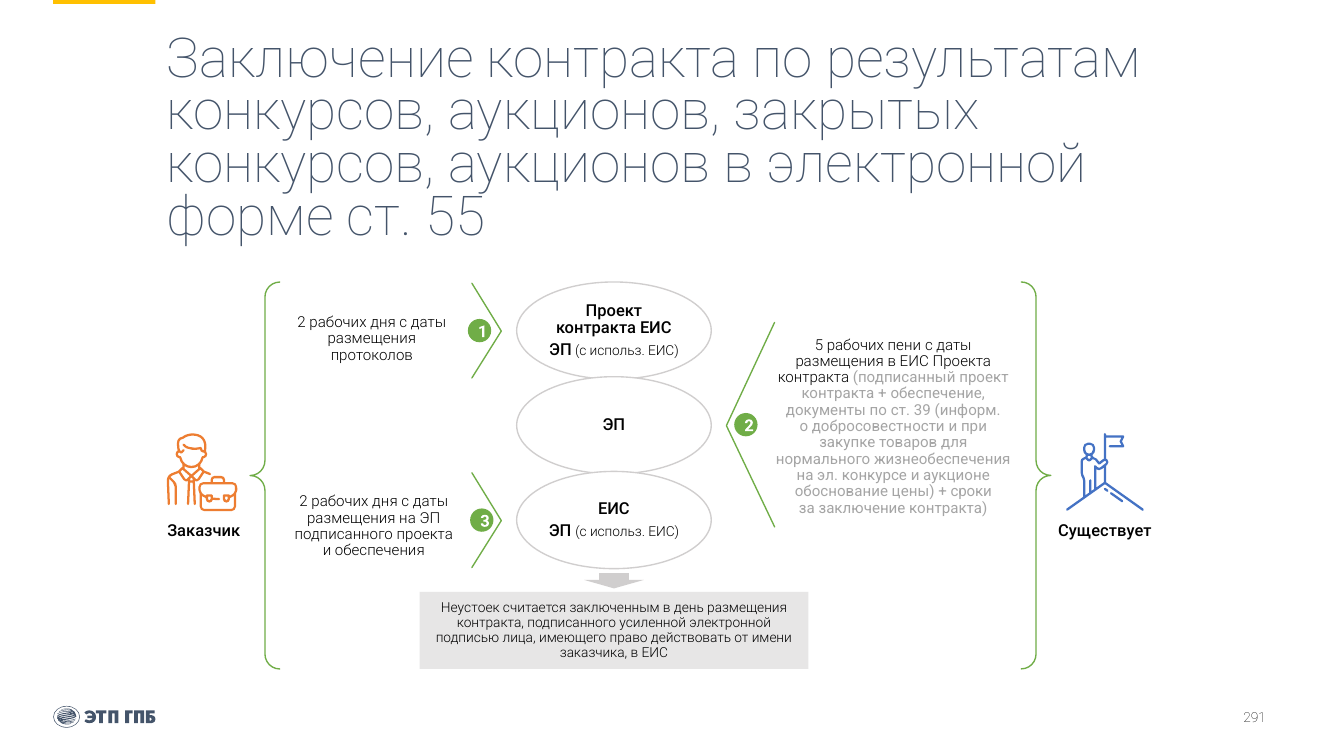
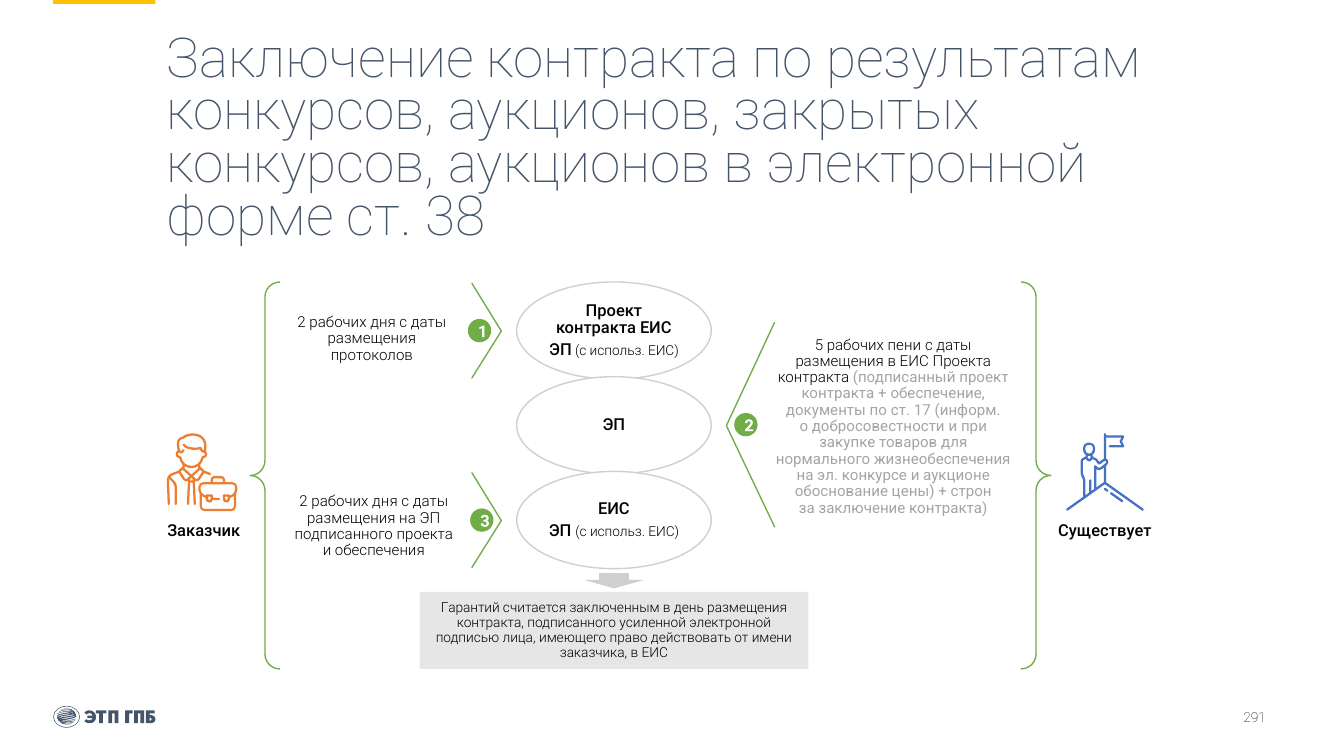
55: 55 -> 38
39: 39 -> 17
сроки: сроки -> строн
Неустоек: Неустоек -> Гарантий
